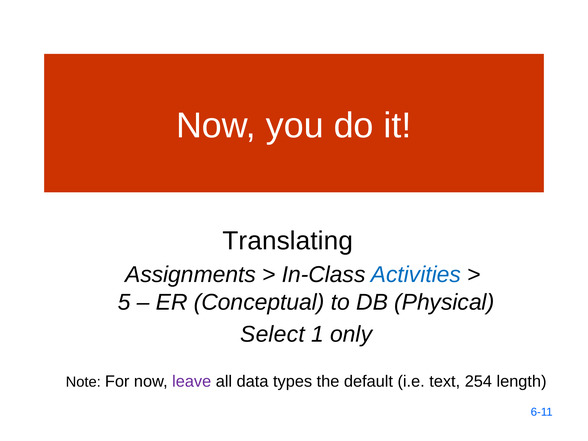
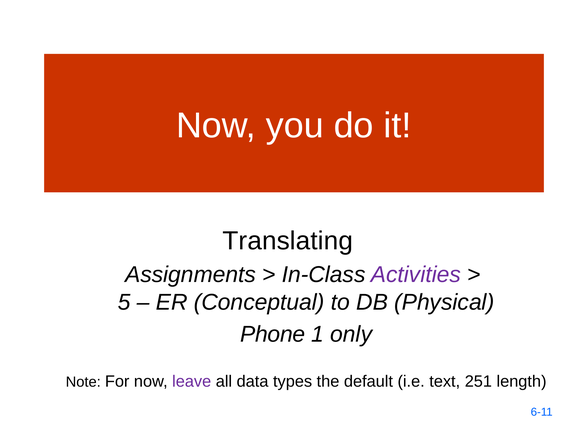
Activities colour: blue -> purple
Select: Select -> Phone
254: 254 -> 251
